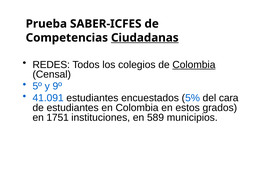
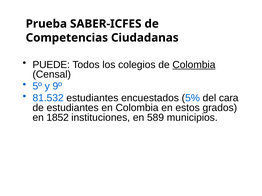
Ciudadanas underline: present -> none
REDES: REDES -> PUEDE
41.091: 41.091 -> 81.532
1751: 1751 -> 1852
